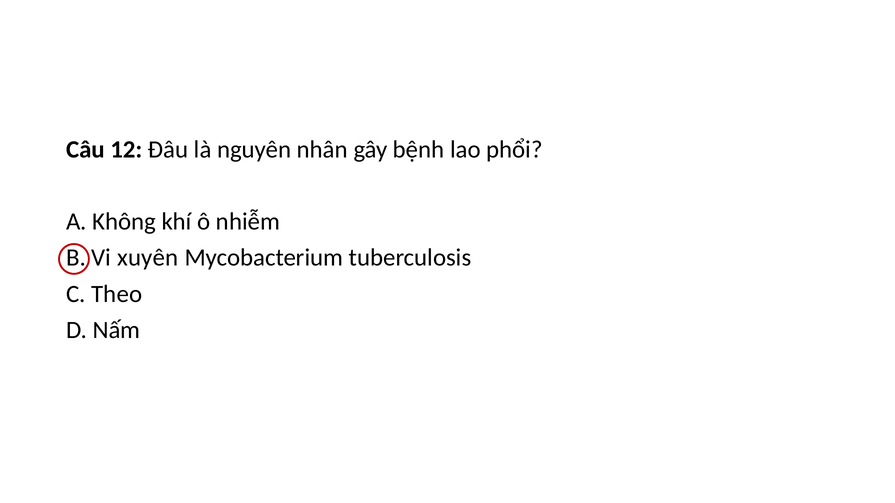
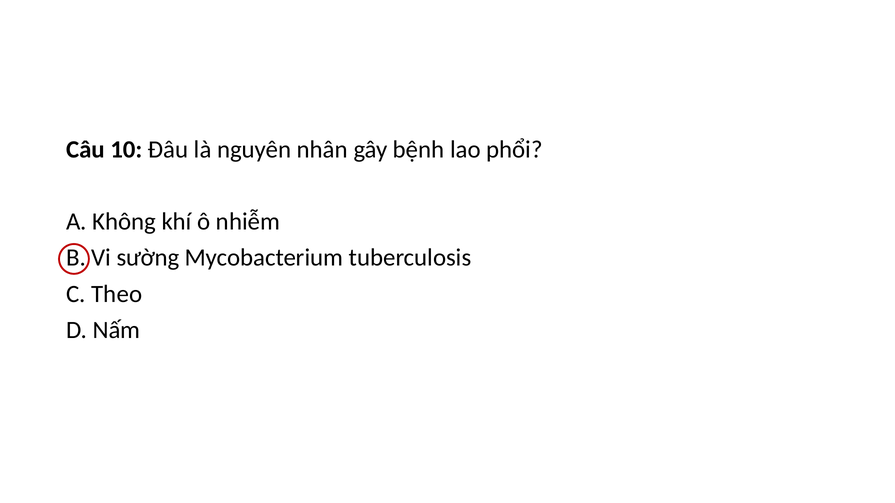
12: 12 -> 10
xuyên: xuyên -> sường
